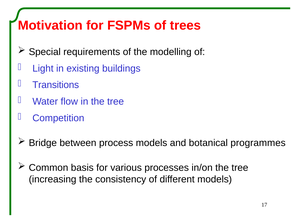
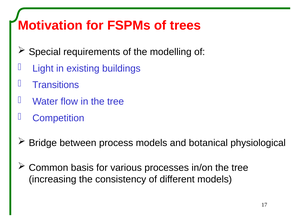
programmes: programmes -> physiological
